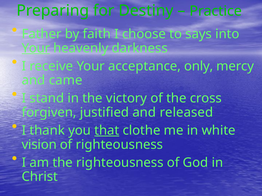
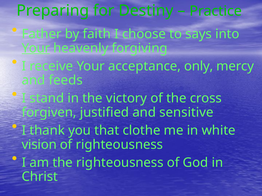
darkness: darkness -> forgiving
came: came -> feeds
released: released -> sensitive
that underline: present -> none
